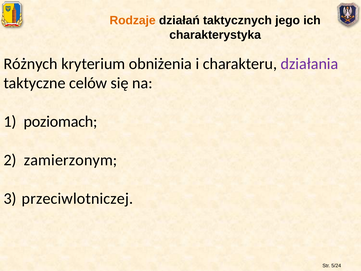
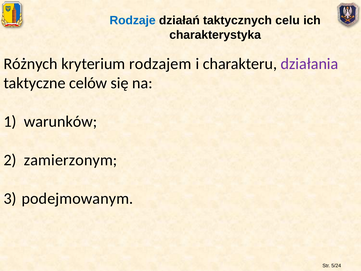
Rodzaje colour: orange -> blue
jego: jego -> celu
obniżenia: obniżenia -> rodzajem
poziomach: poziomach -> warunków
przeciwlotniczej: przeciwlotniczej -> podejmowanym
